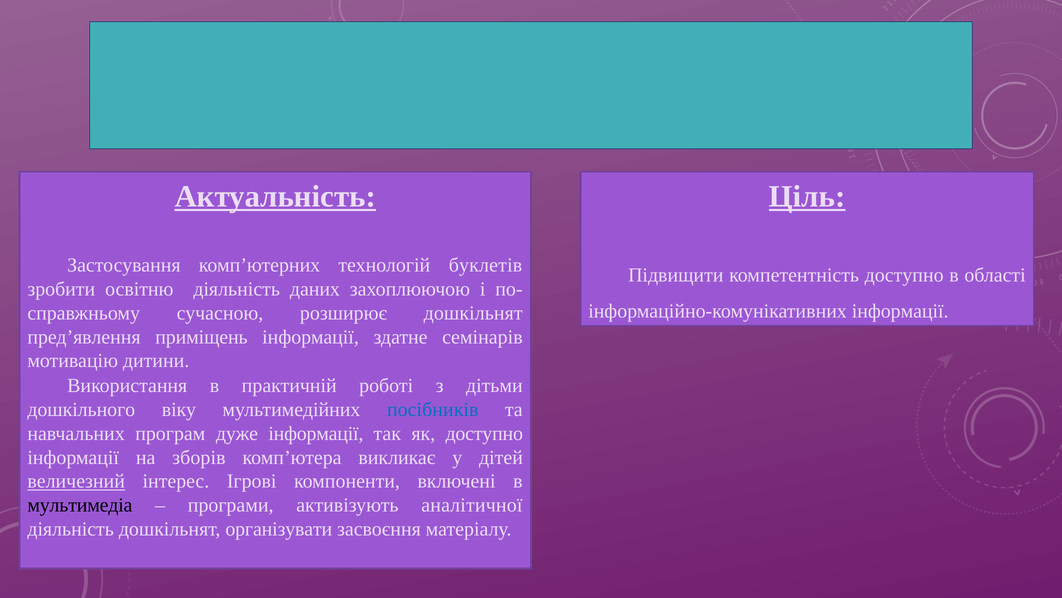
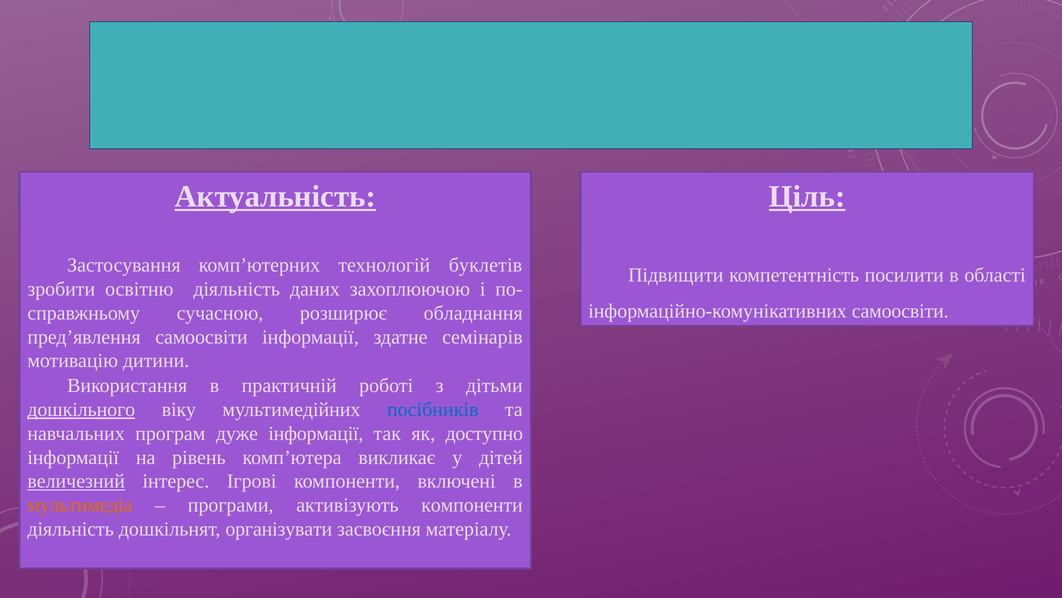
компетентність доступно: доступно -> посилити
інформаційно-комунікативних інформації: інформації -> самоосвіти
розширює дошкільнят: дошкільнят -> обладнання
пред’явлення приміщень: приміщень -> самоосвіти
дошкільного underline: none -> present
зборів: зборів -> рівень
мультимедіа colour: black -> orange
активізують аналітичної: аналітичної -> компоненти
